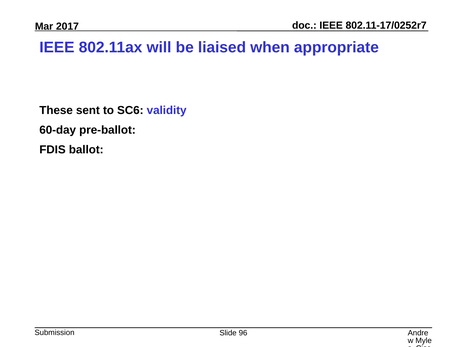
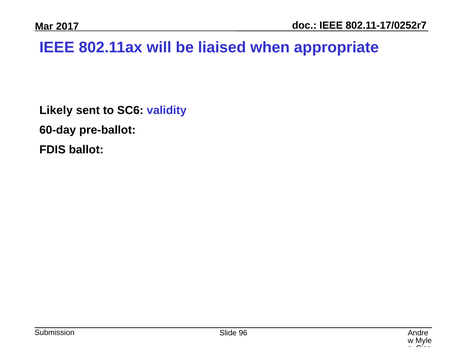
These: These -> Likely
